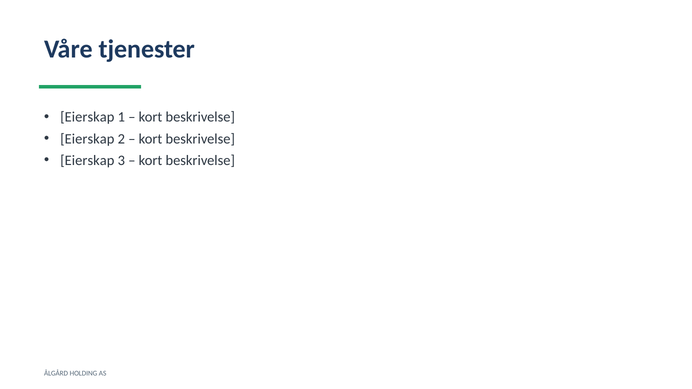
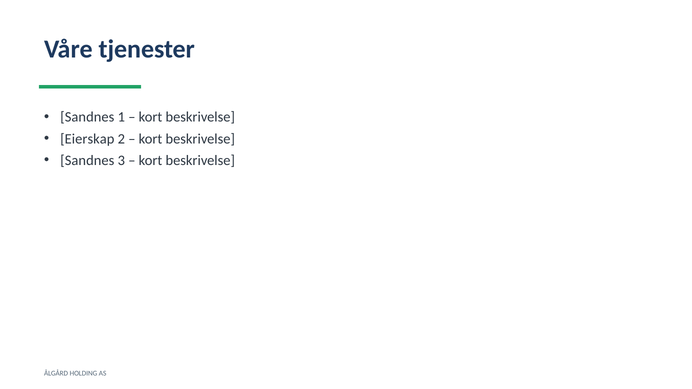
Eierskap at (87, 117): Eierskap -> Sandnes
Eierskap at (87, 160): Eierskap -> Sandnes
